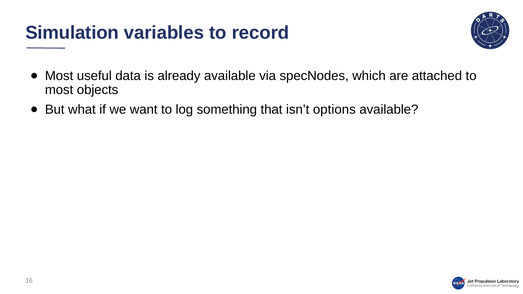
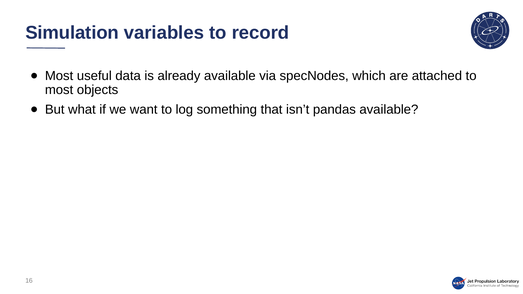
options: options -> pandas
